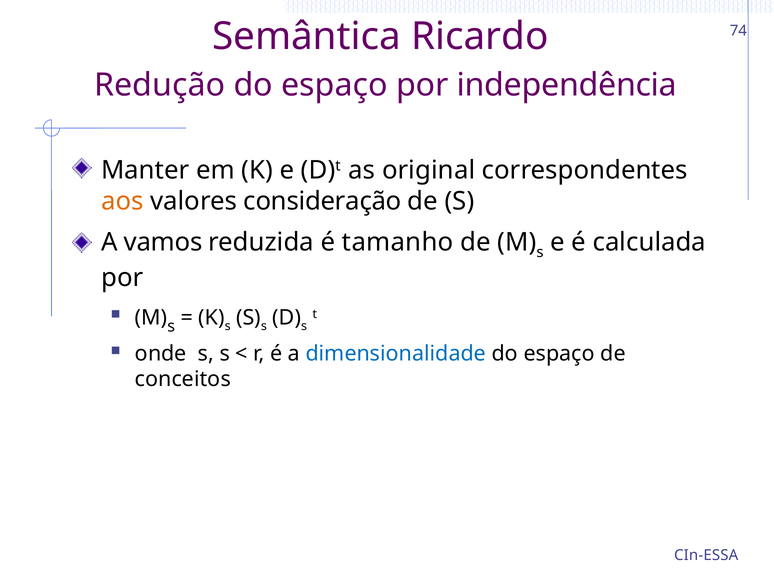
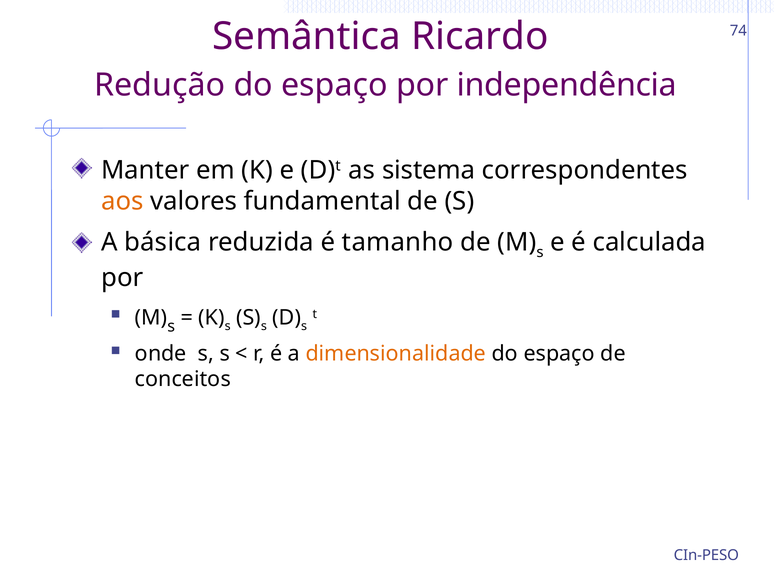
original: original -> sistema
consideração: consideração -> fundamental
vamos: vamos -> básica
dimensionalidade colour: blue -> orange
CIn-ESSA: CIn-ESSA -> CIn-PESO
